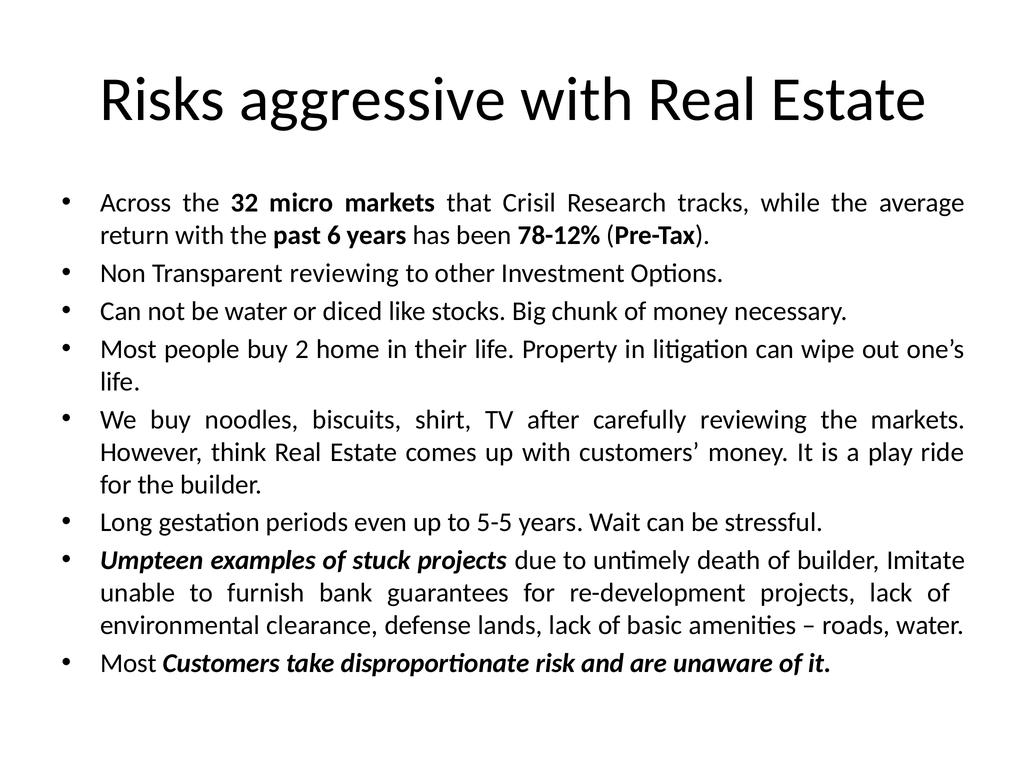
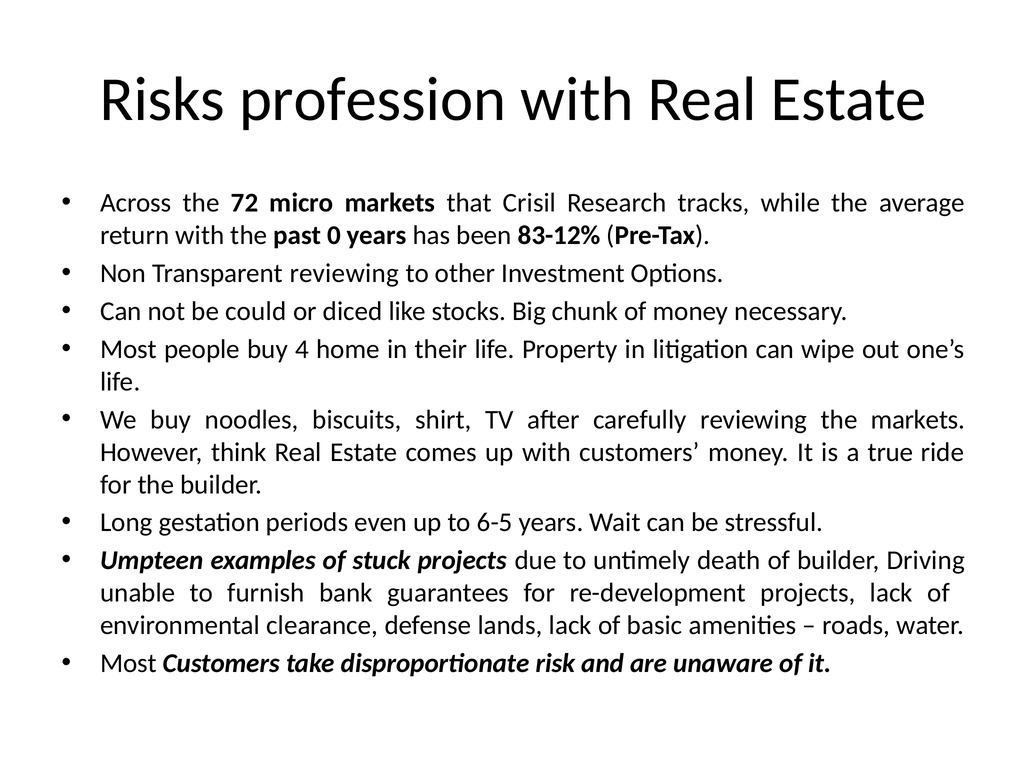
aggressive: aggressive -> profession
32: 32 -> 72
6: 6 -> 0
78-12%: 78-12% -> 83-12%
be water: water -> could
2: 2 -> 4
play: play -> true
5-5: 5-5 -> 6-5
Imitate: Imitate -> Driving
